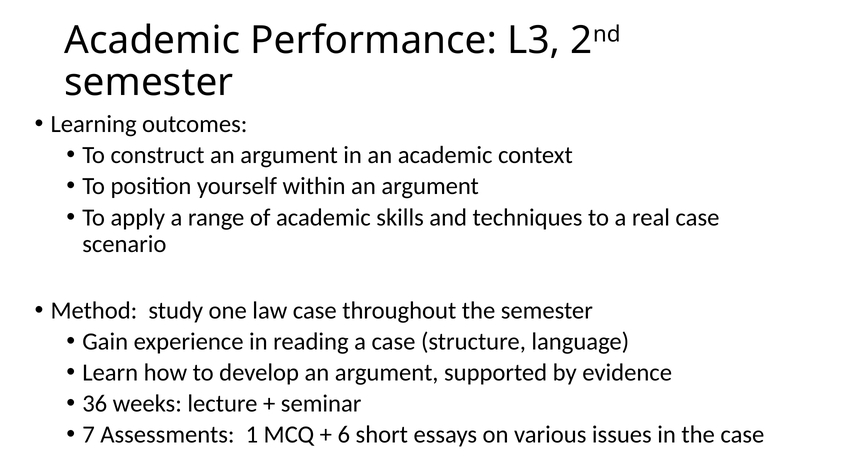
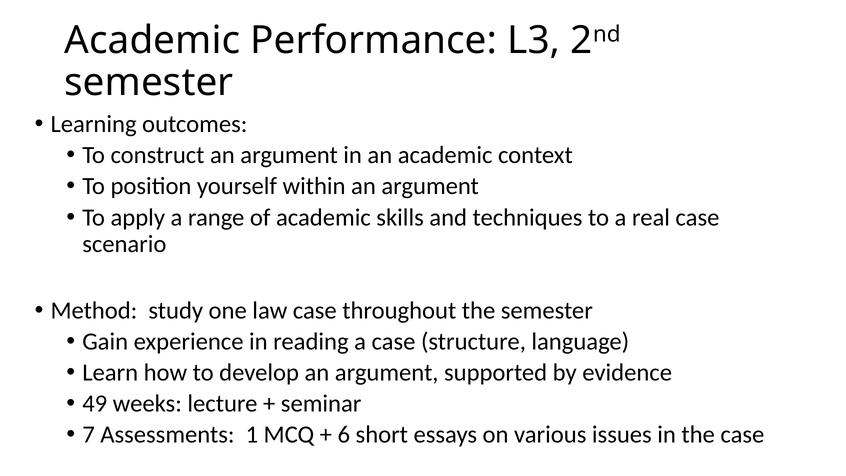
36: 36 -> 49
